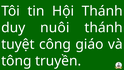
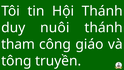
tuyệt: tuyệt -> tham
